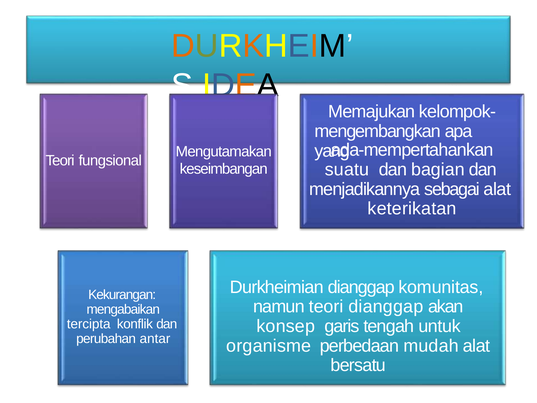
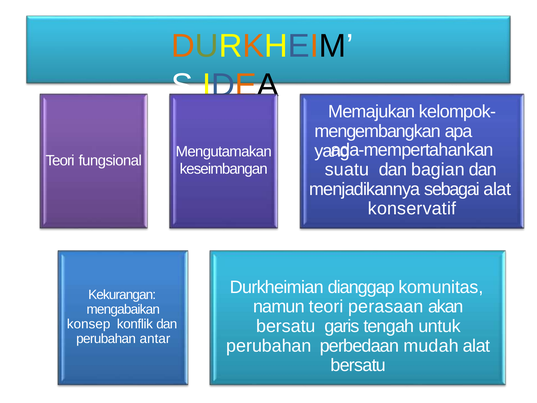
keterikatan: keterikatan -> konservatif
teori dianggap: dianggap -> perasaan
tercipta: tercipta -> konsep
konsep at (286, 326): konsep -> bersatu
organisme at (269, 346): organisme -> perubahan
